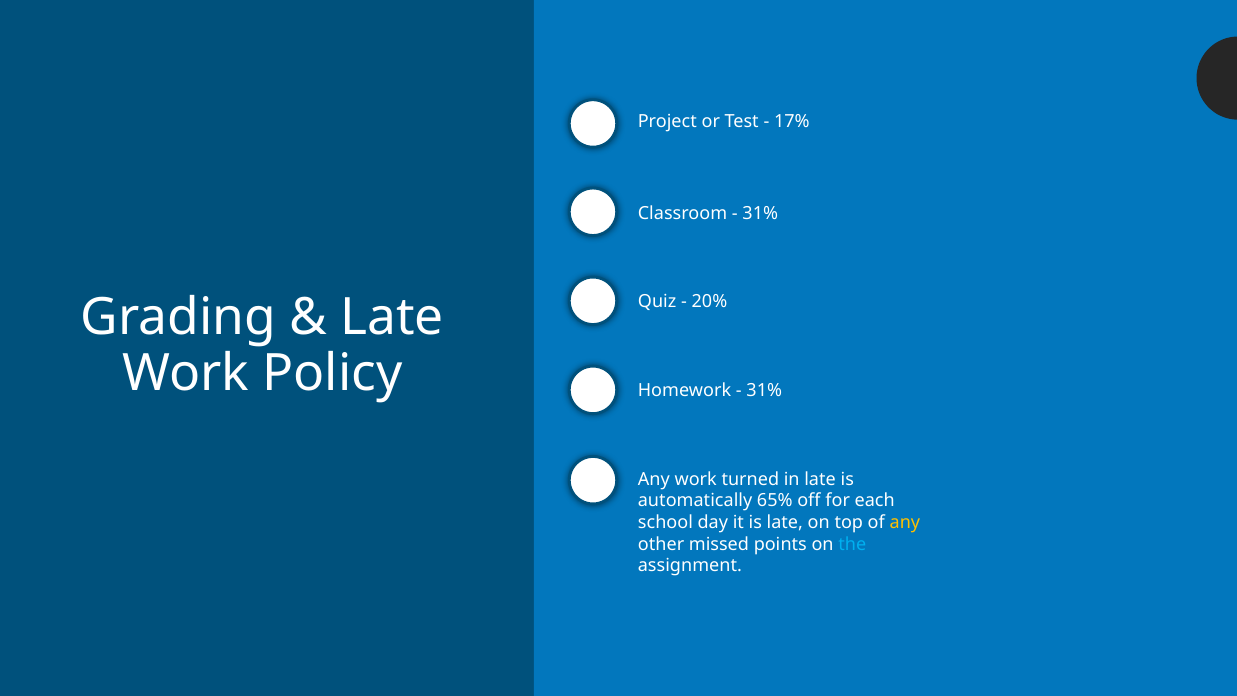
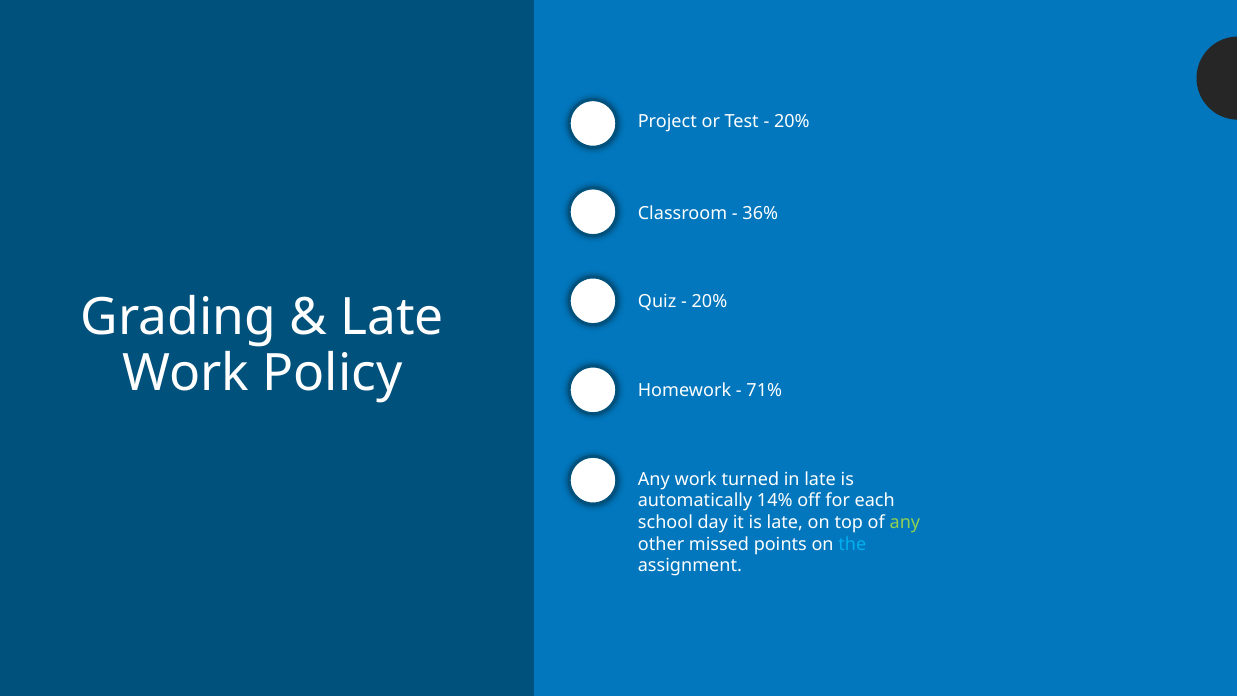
17% at (792, 121): 17% -> 20%
31% at (760, 213): 31% -> 36%
31% at (764, 390): 31% -> 71%
65%: 65% -> 14%
any at (905, 522) colour: yellow -> light green
